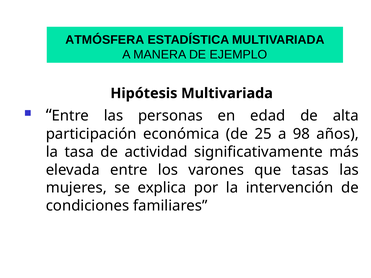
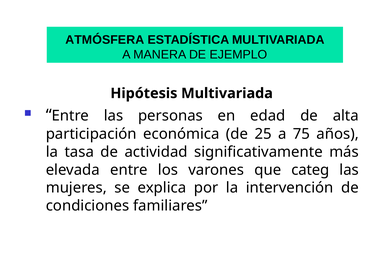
98: 98 -> 75
tasas: tasas -> categ
